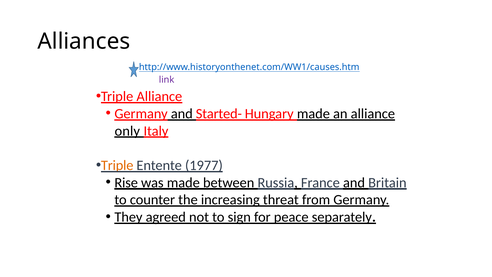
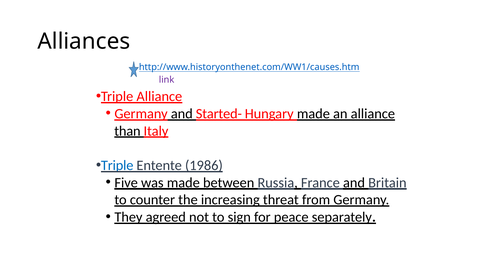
only: only -> than
Triple at (117, 165) colour: orange -> blue
1977: 1977 -> 1986
Rise: Rise -> Five
